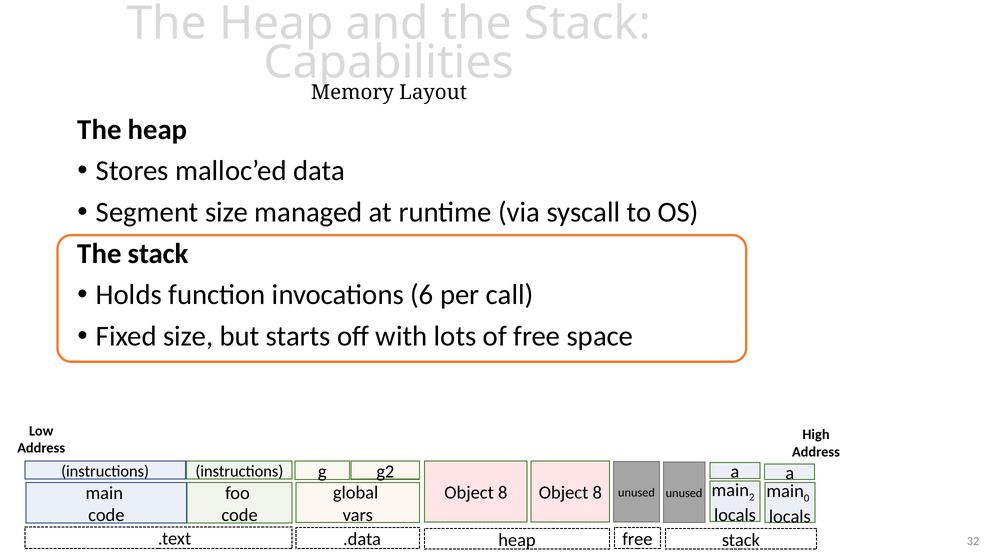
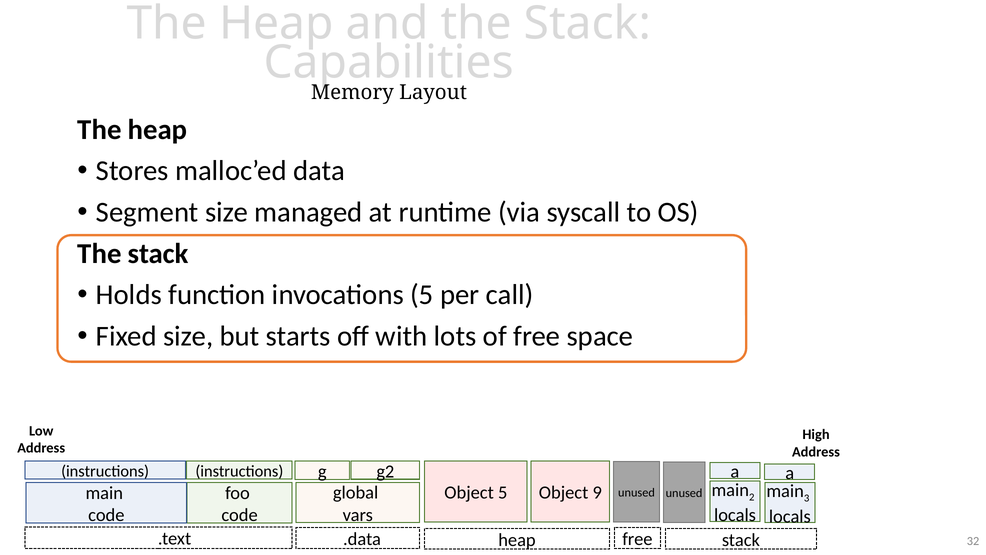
invocations 6: 6 -> 5
0: 0 -> 3
8 at (503, 492): 8 -> 5
8 at (597, 492): 8 -> 9
